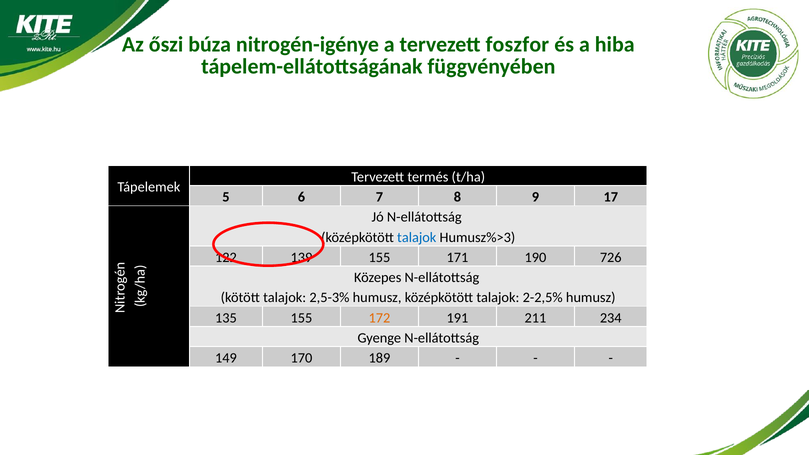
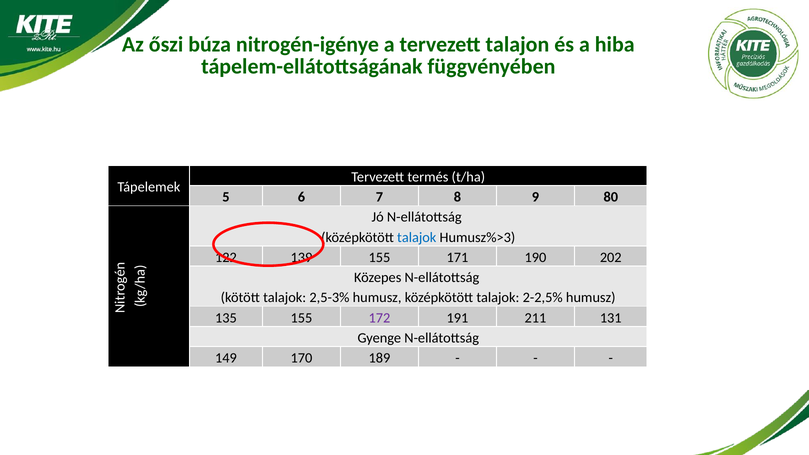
foszfor: foszfor -> talajon
17: 17 -> 80
726: 726 -> 202
172 colour: orange -> purple
234: 234 -> 131
